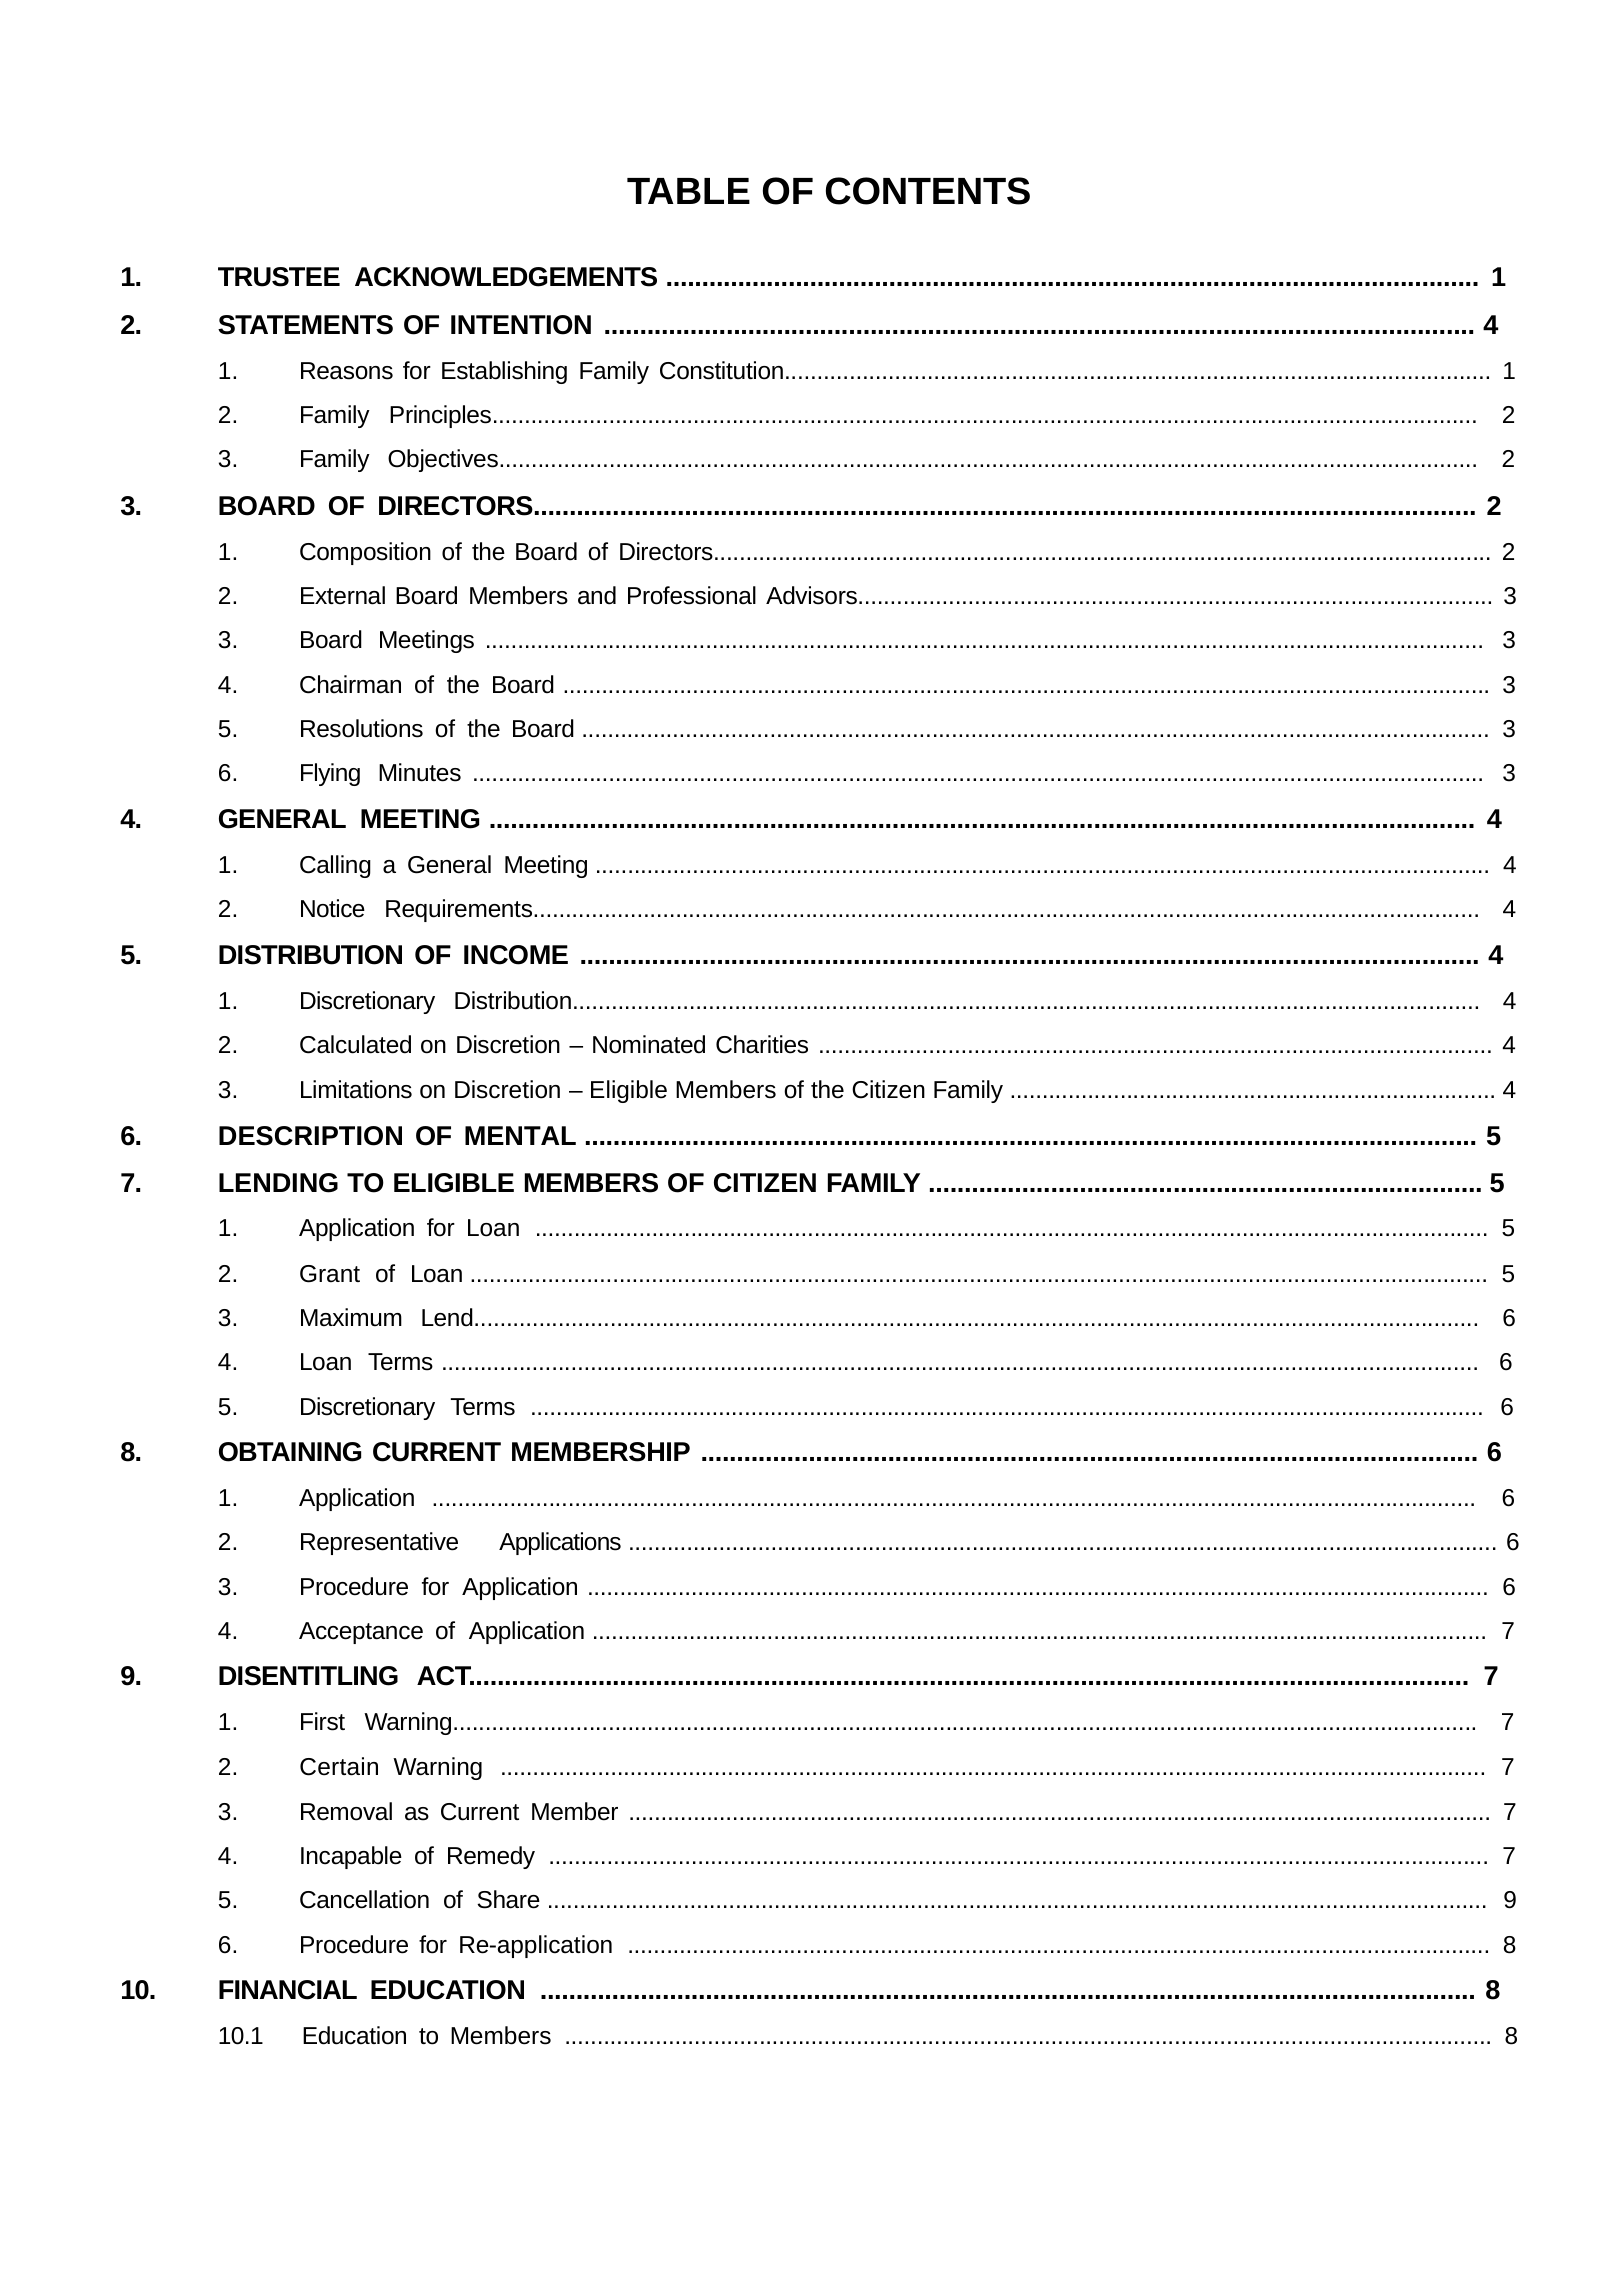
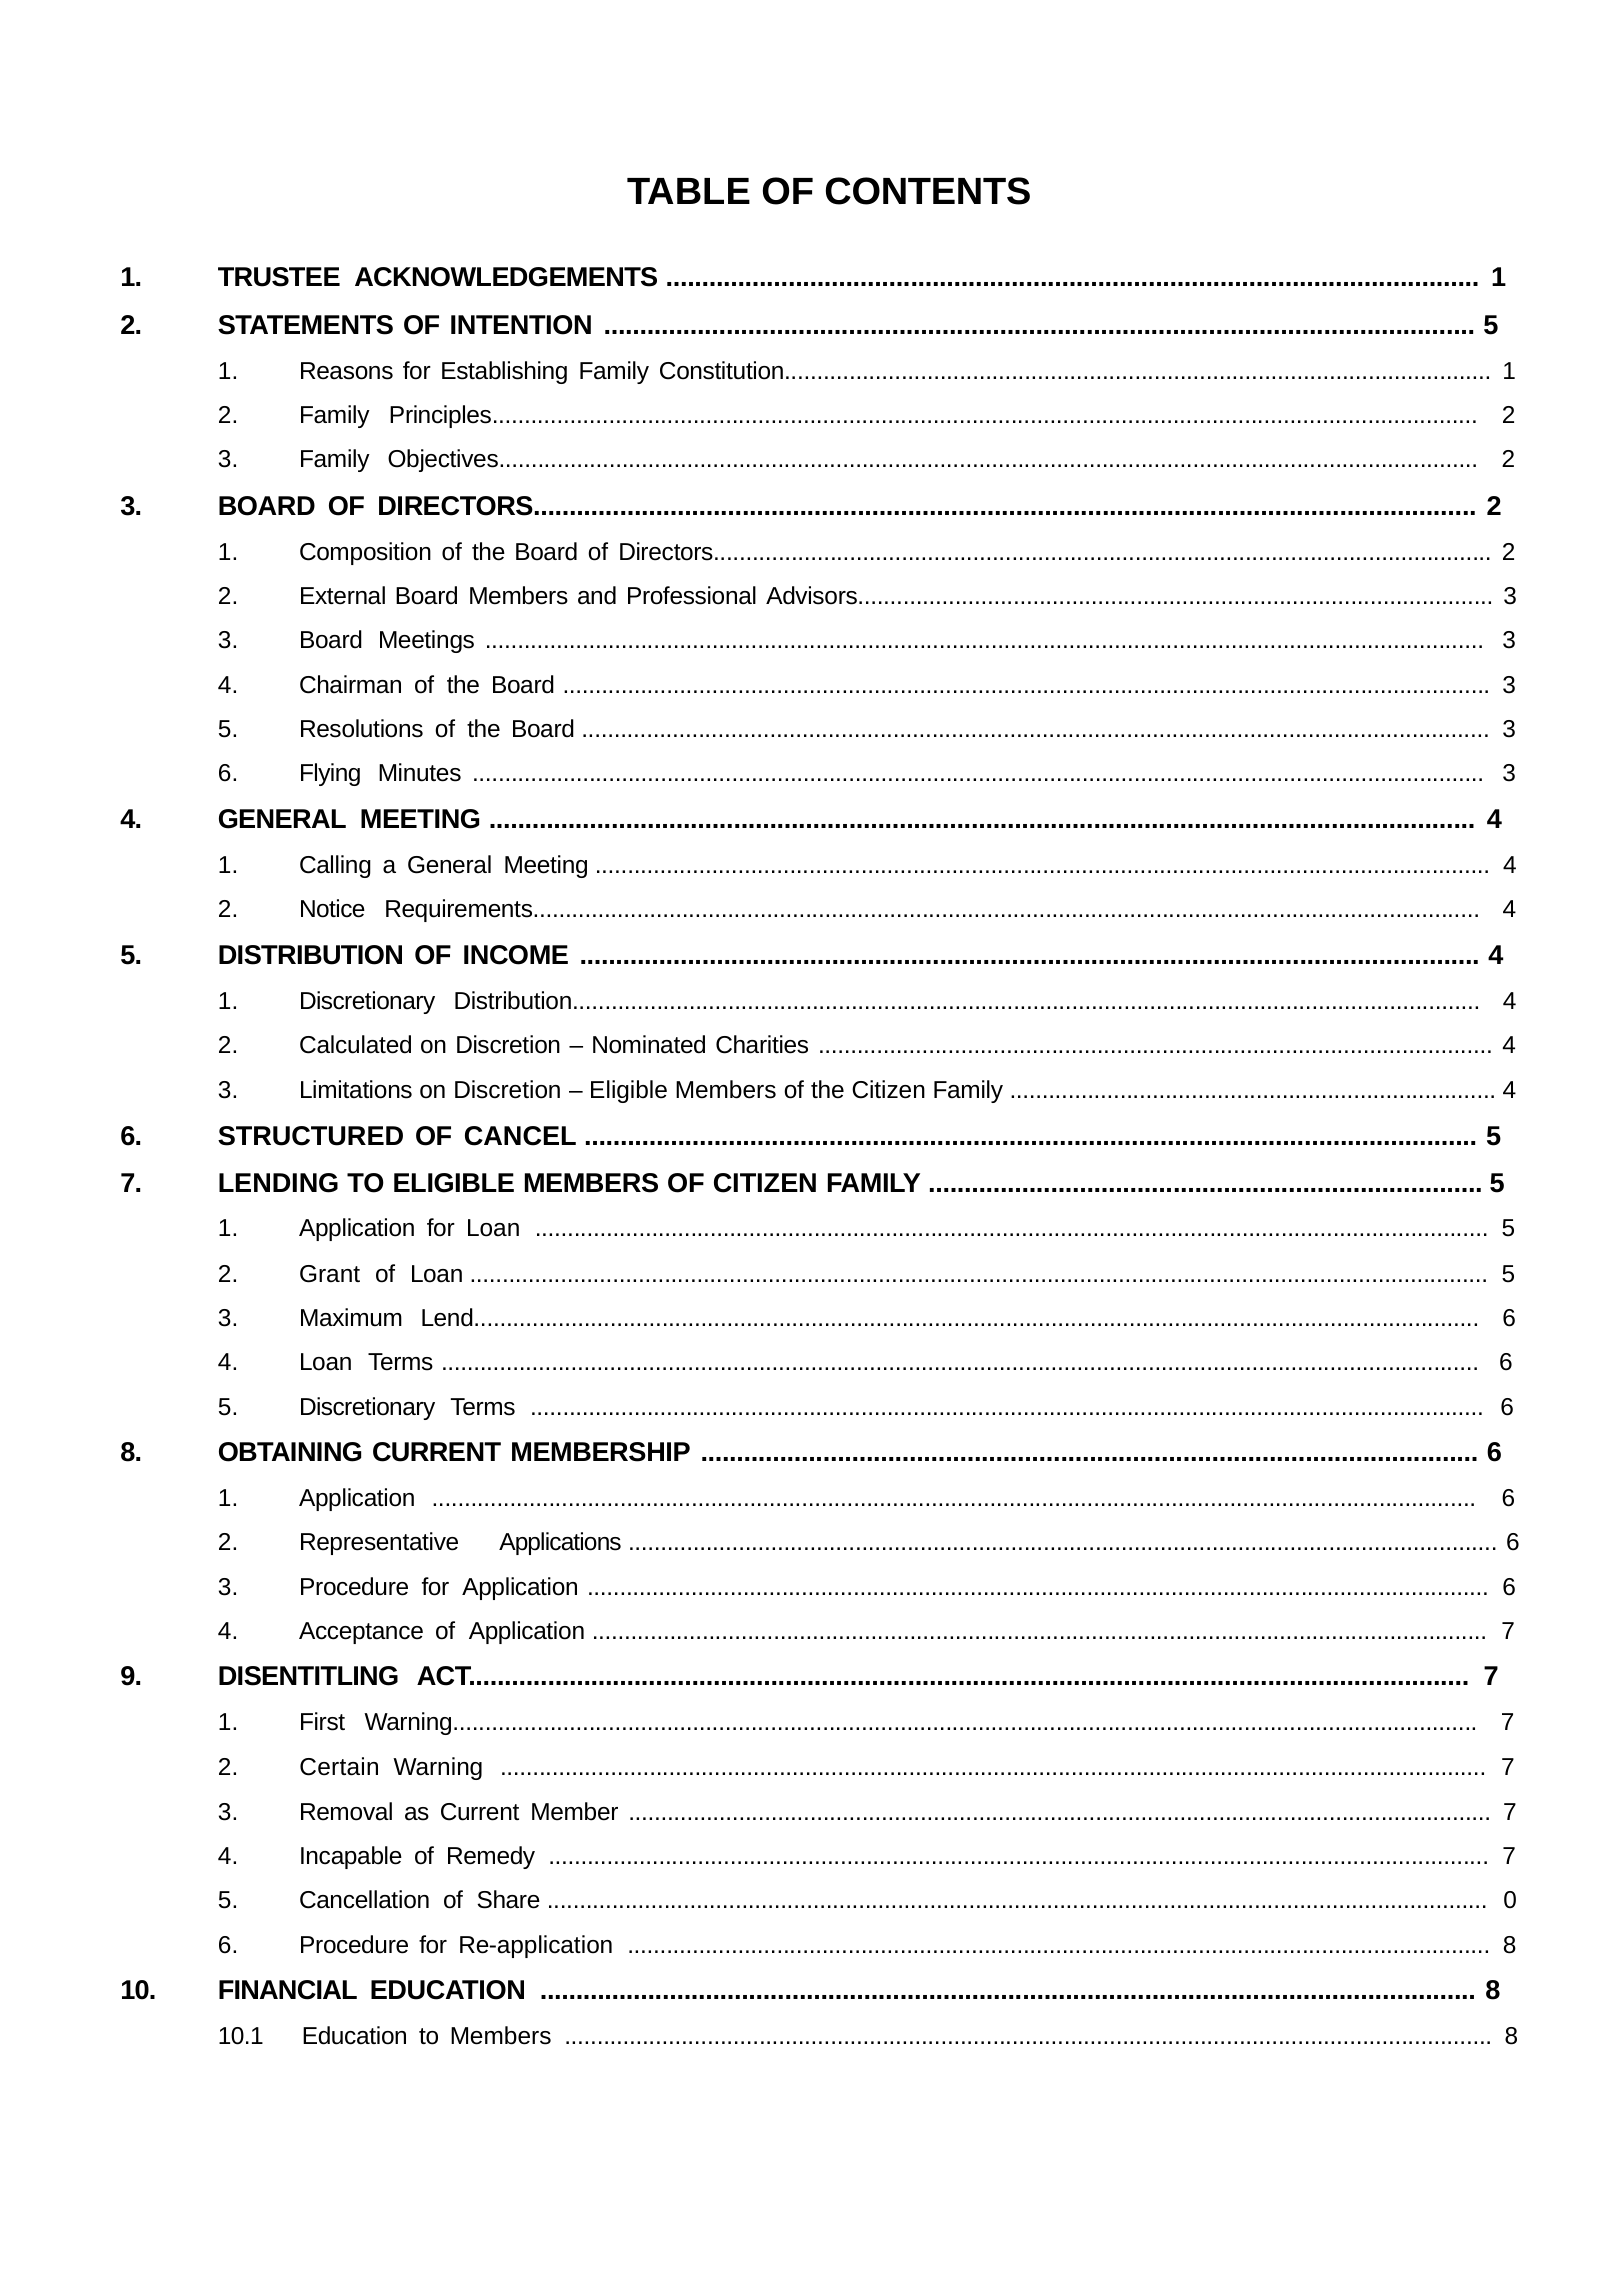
4 at (1491, 325): 4 -> 5
DESCRIPTION: DESCRIPTION -> STRUCTURED
MENTAL: MENTAL -> CANCEL
9 at (1510, 1901): 9 -> 0
